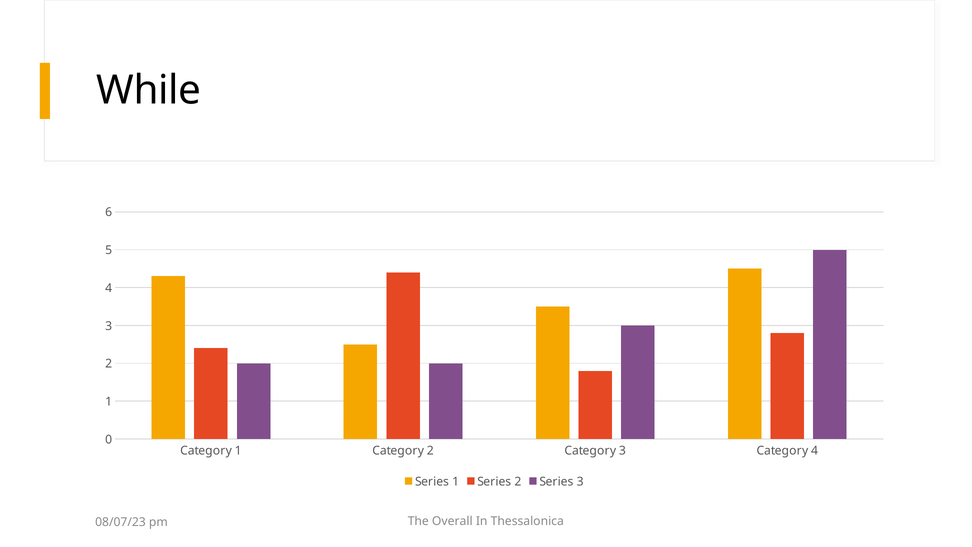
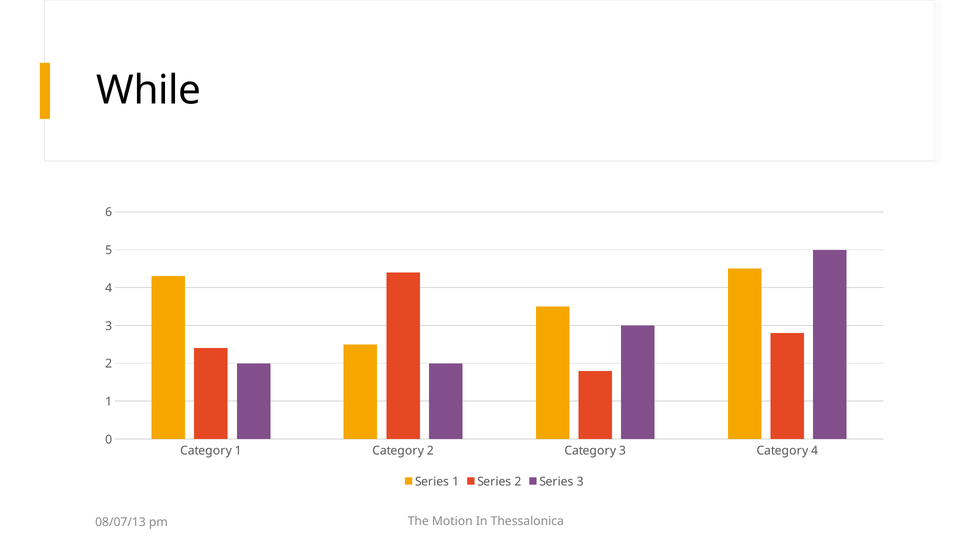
Overall: Overall -> Motion
08/07/23: 08/07/23 -> 08/07/13
